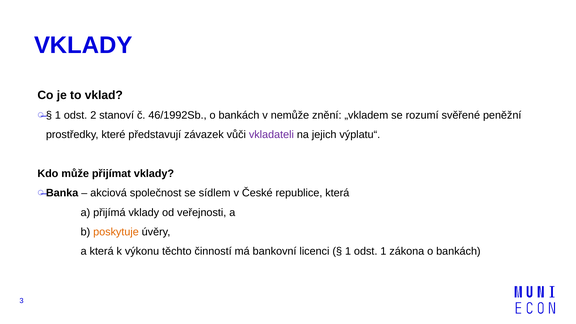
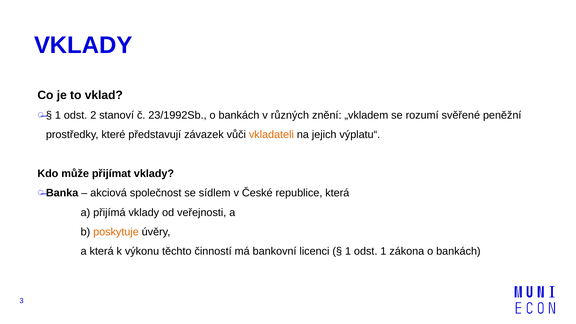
46/1992Sb: 46/1992Sb -> 23/1992Sb
nemůže: nemůže -> různých
vkladateli colour: purple -> orange
